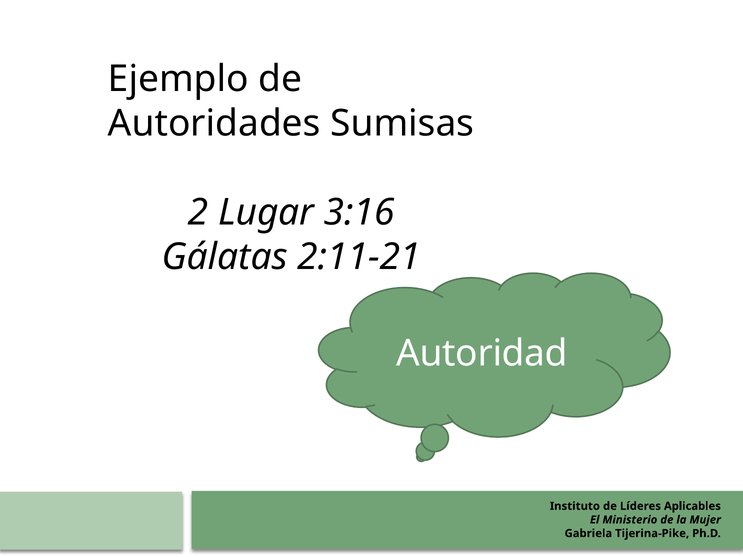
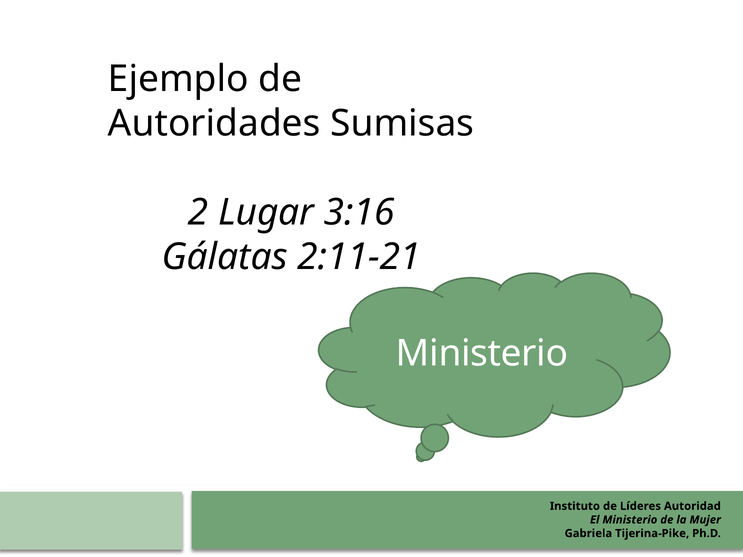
Autoridad at (482, 353): Autoridad -> Ministerio
Aplicables: Aplicables -> Autoridad
